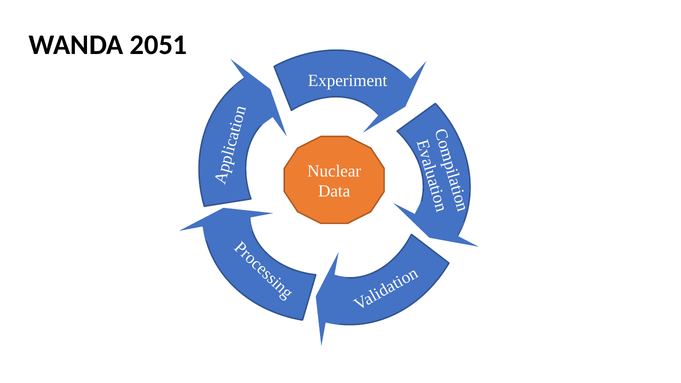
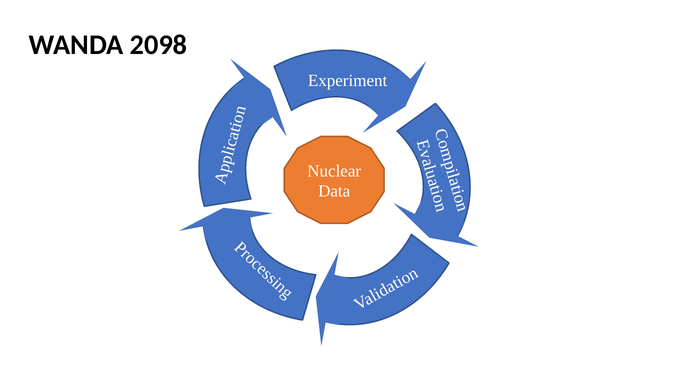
2051: 2051 -> 2098
